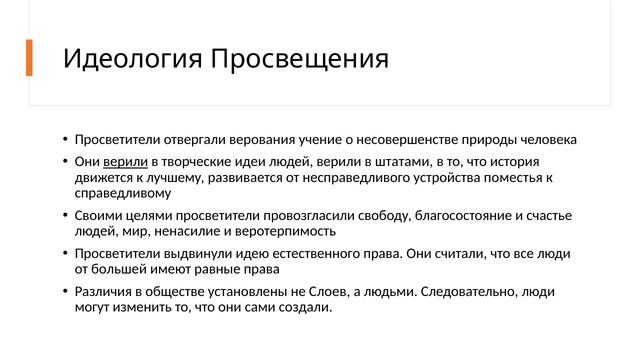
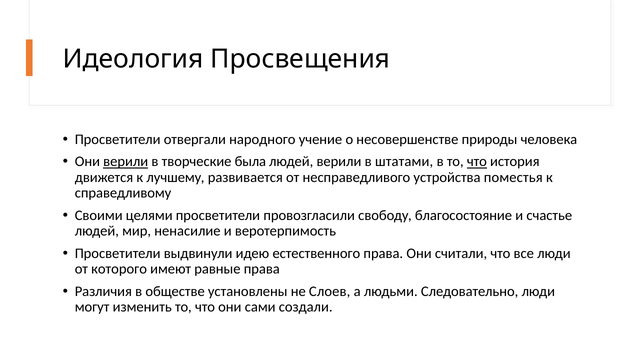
верования: верования -> народного
идеи: идеи -> была
что at (477, 162) underline: none -> present
большей: большей -> которого
